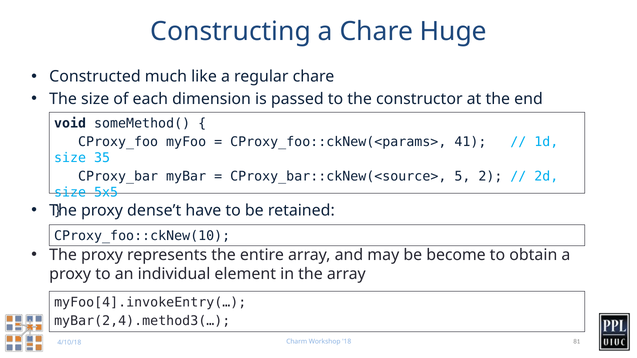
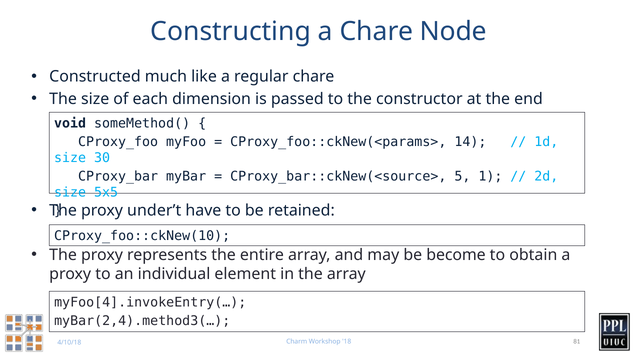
Huge: Huge -> Node
41: 41 -> 14
35: 35 -> 30
2: 2 -> 1
dense’t: dense’t -> under’t
